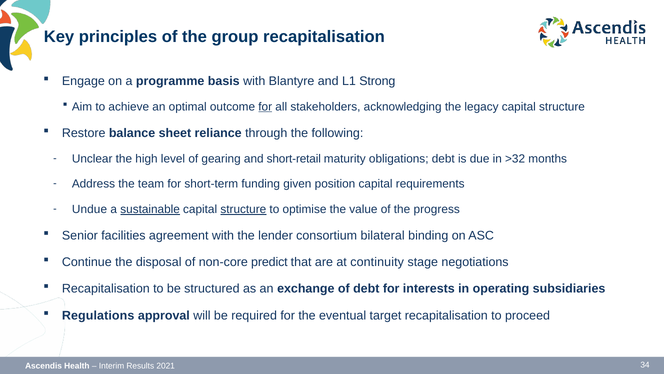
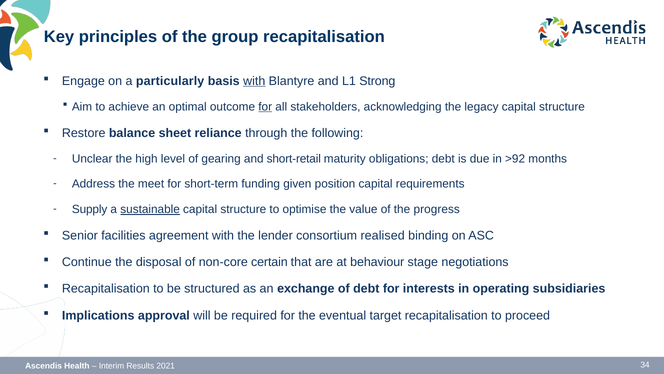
programme: programme -> particularly
with at (254, 81) underline: none -> present
>32: >32 -> >92
team: team -> meet
Undue: Undue -> Supply
structure at (243, 209) underline: present -> none
bilateral: bilateral -> realised
predict: predict -> certain
continuity: continuity -> behaviour
Regulations: Regulations -> Implications
